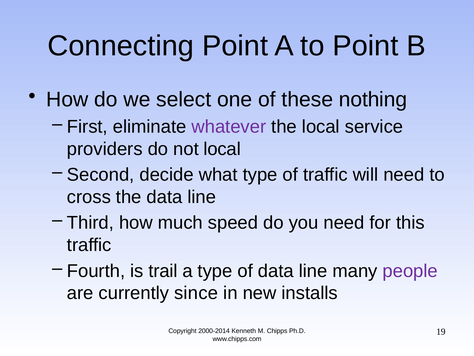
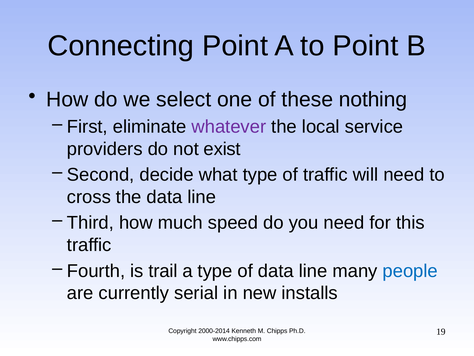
not local: local -> exist
people colour: purple -> blue
since: since -> serial
